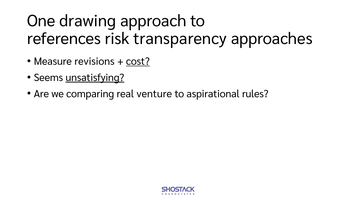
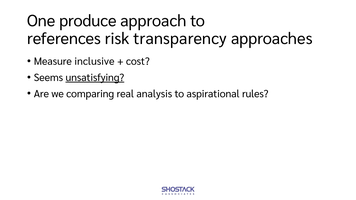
drawing: drawing -> produce
revisions: revisions -> inclusive
cost underline: present -> none
venture: venture -> analysis
